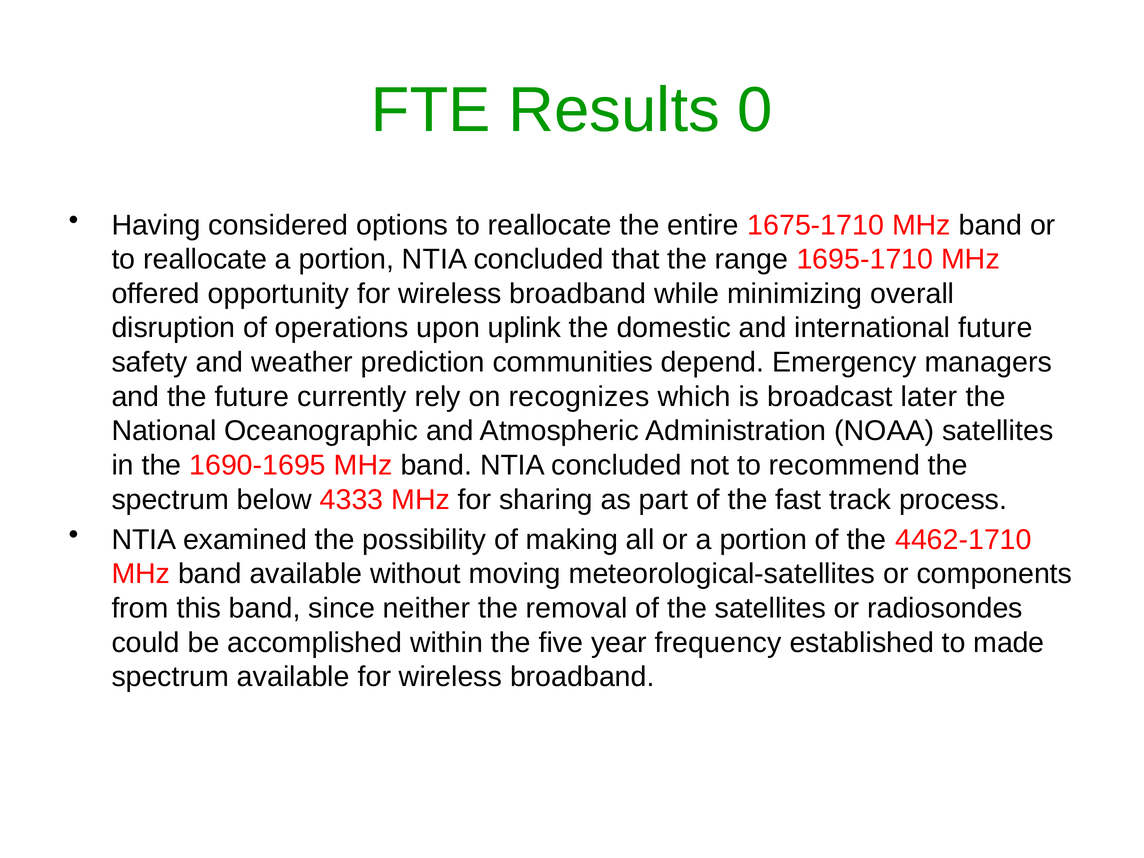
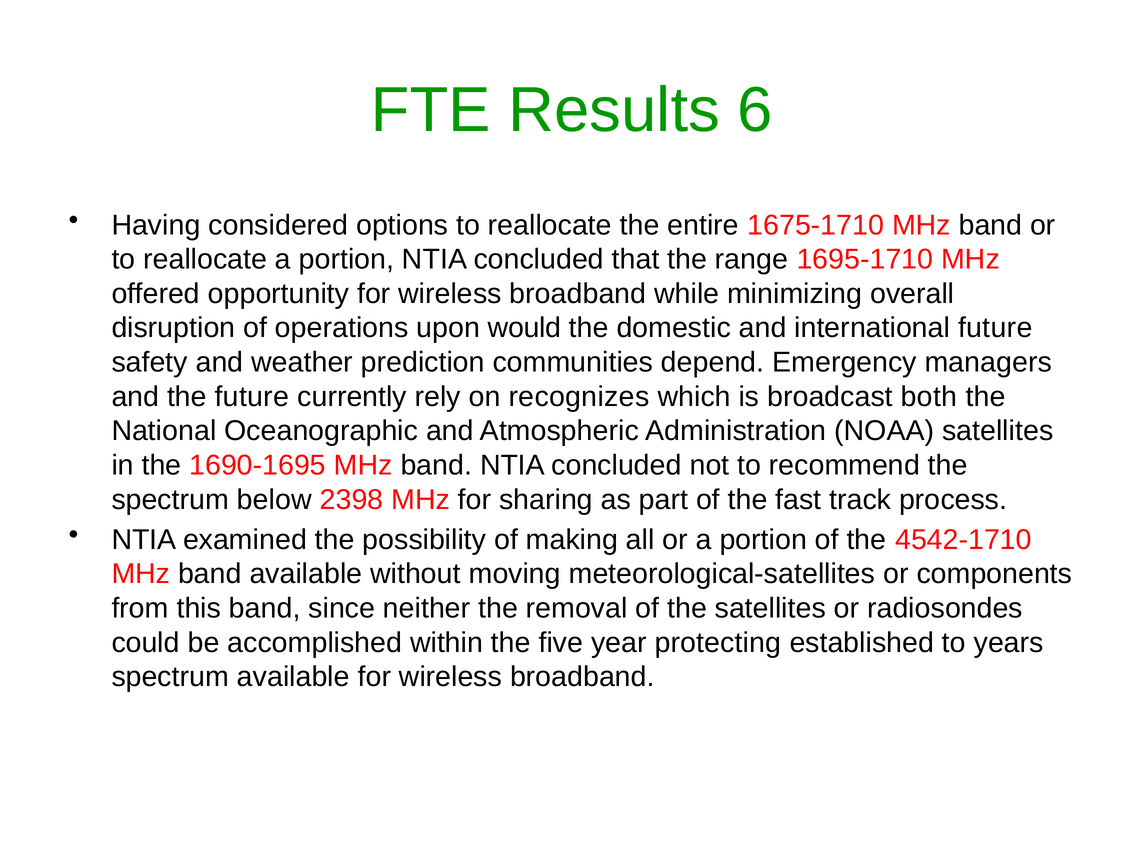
0: 0 -> 6
uplink: uplink -> would
later: later -> both
4333: 4333 -> 2398
4462-1710: 4462-1710 -> 4542-1710
frequency: frequency -> protecting
made: made -> years
